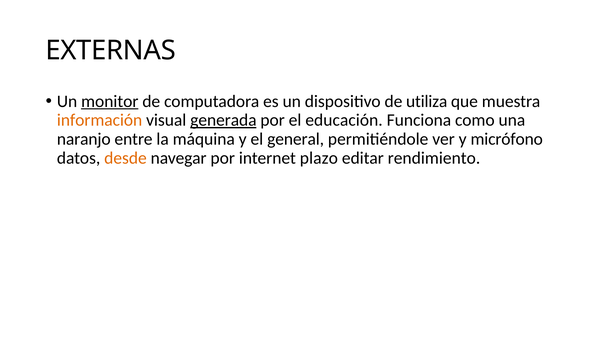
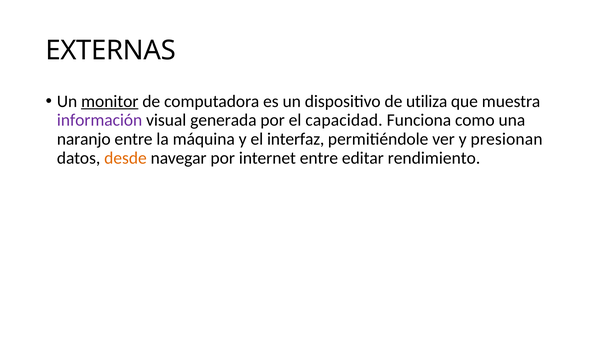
información colour: orange -> purple
generada underline: present -> none
educación: educación -> capacidad
general: general -> interfaz
micrófono: micrófono -> presionan
internet plazo: plazo -> entre
